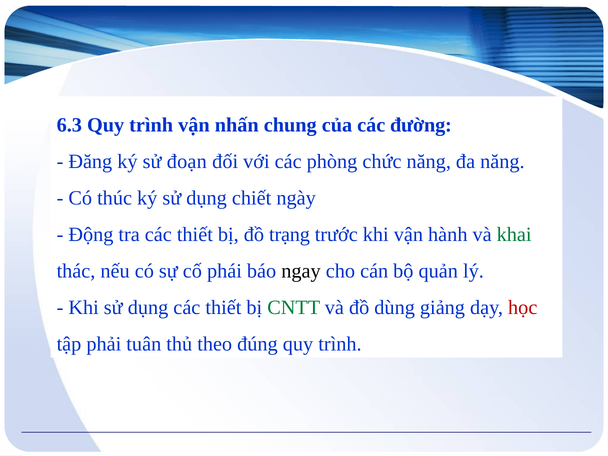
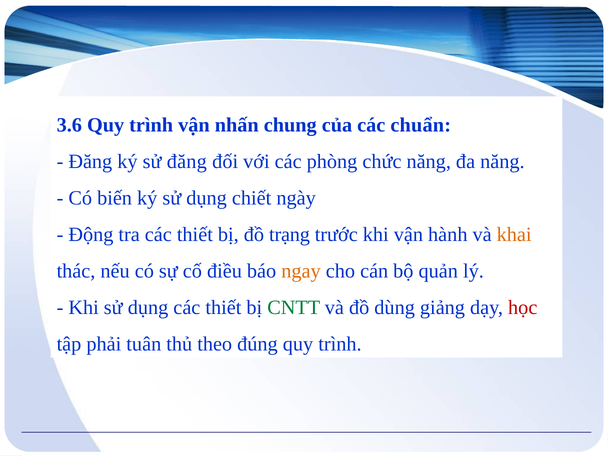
6.3: 6.3 -> 3.6
đường: đường -> chuẩn
sử đoạn: đoạn -> đăng
thúc: thúc -> biến
khai colour: green -> orange
phái: phái -> điều
ngay colour: black -> orange
